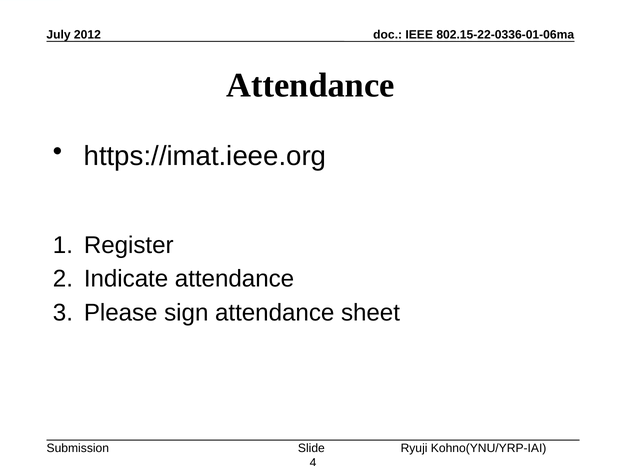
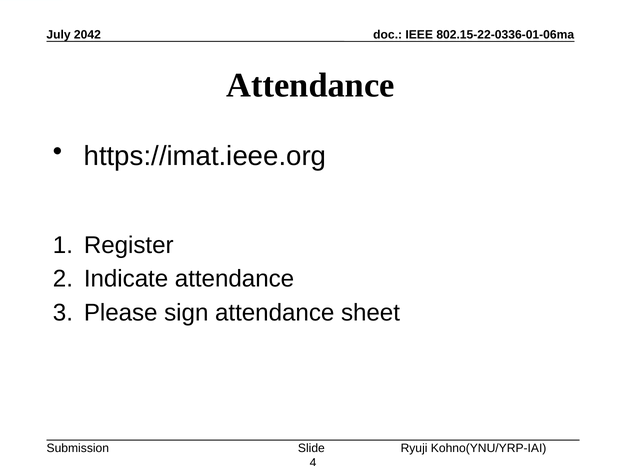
2012: 2012 -> 2042
